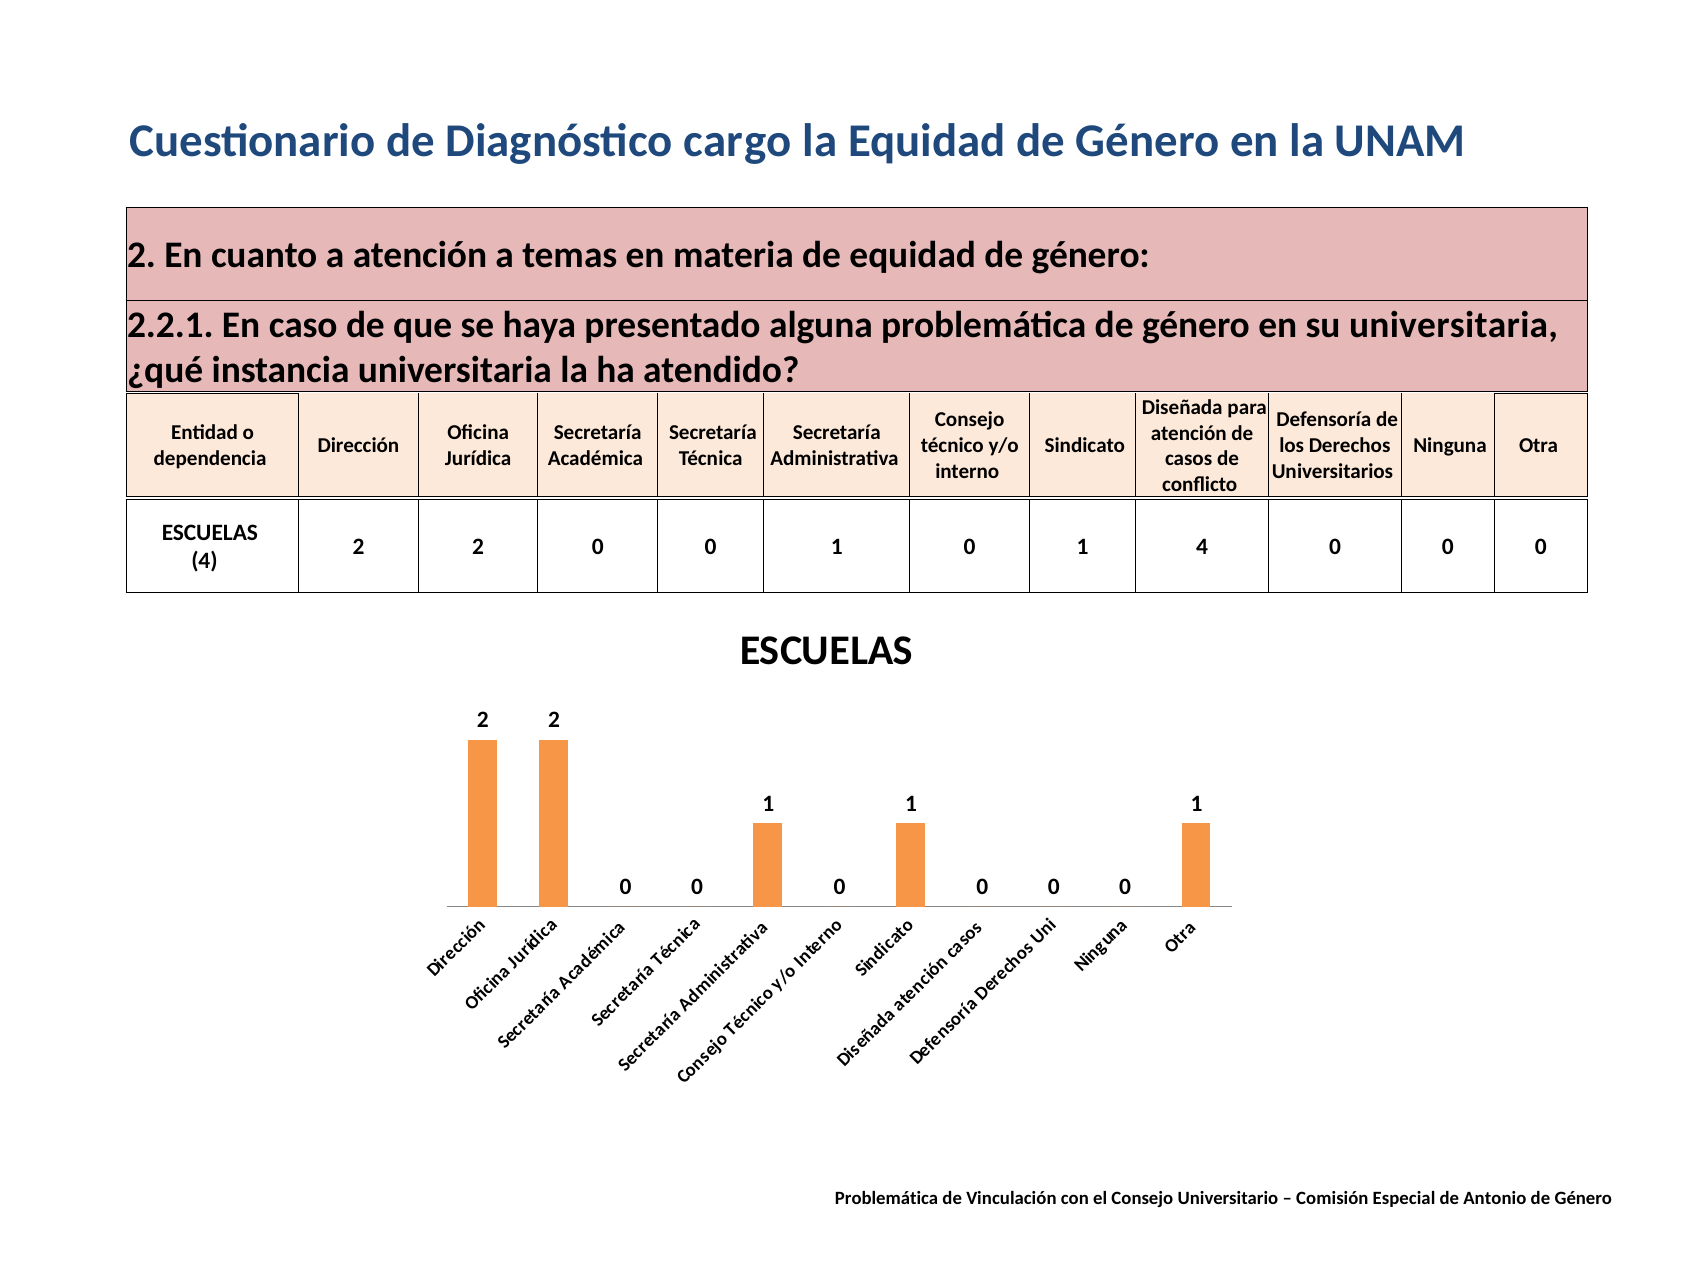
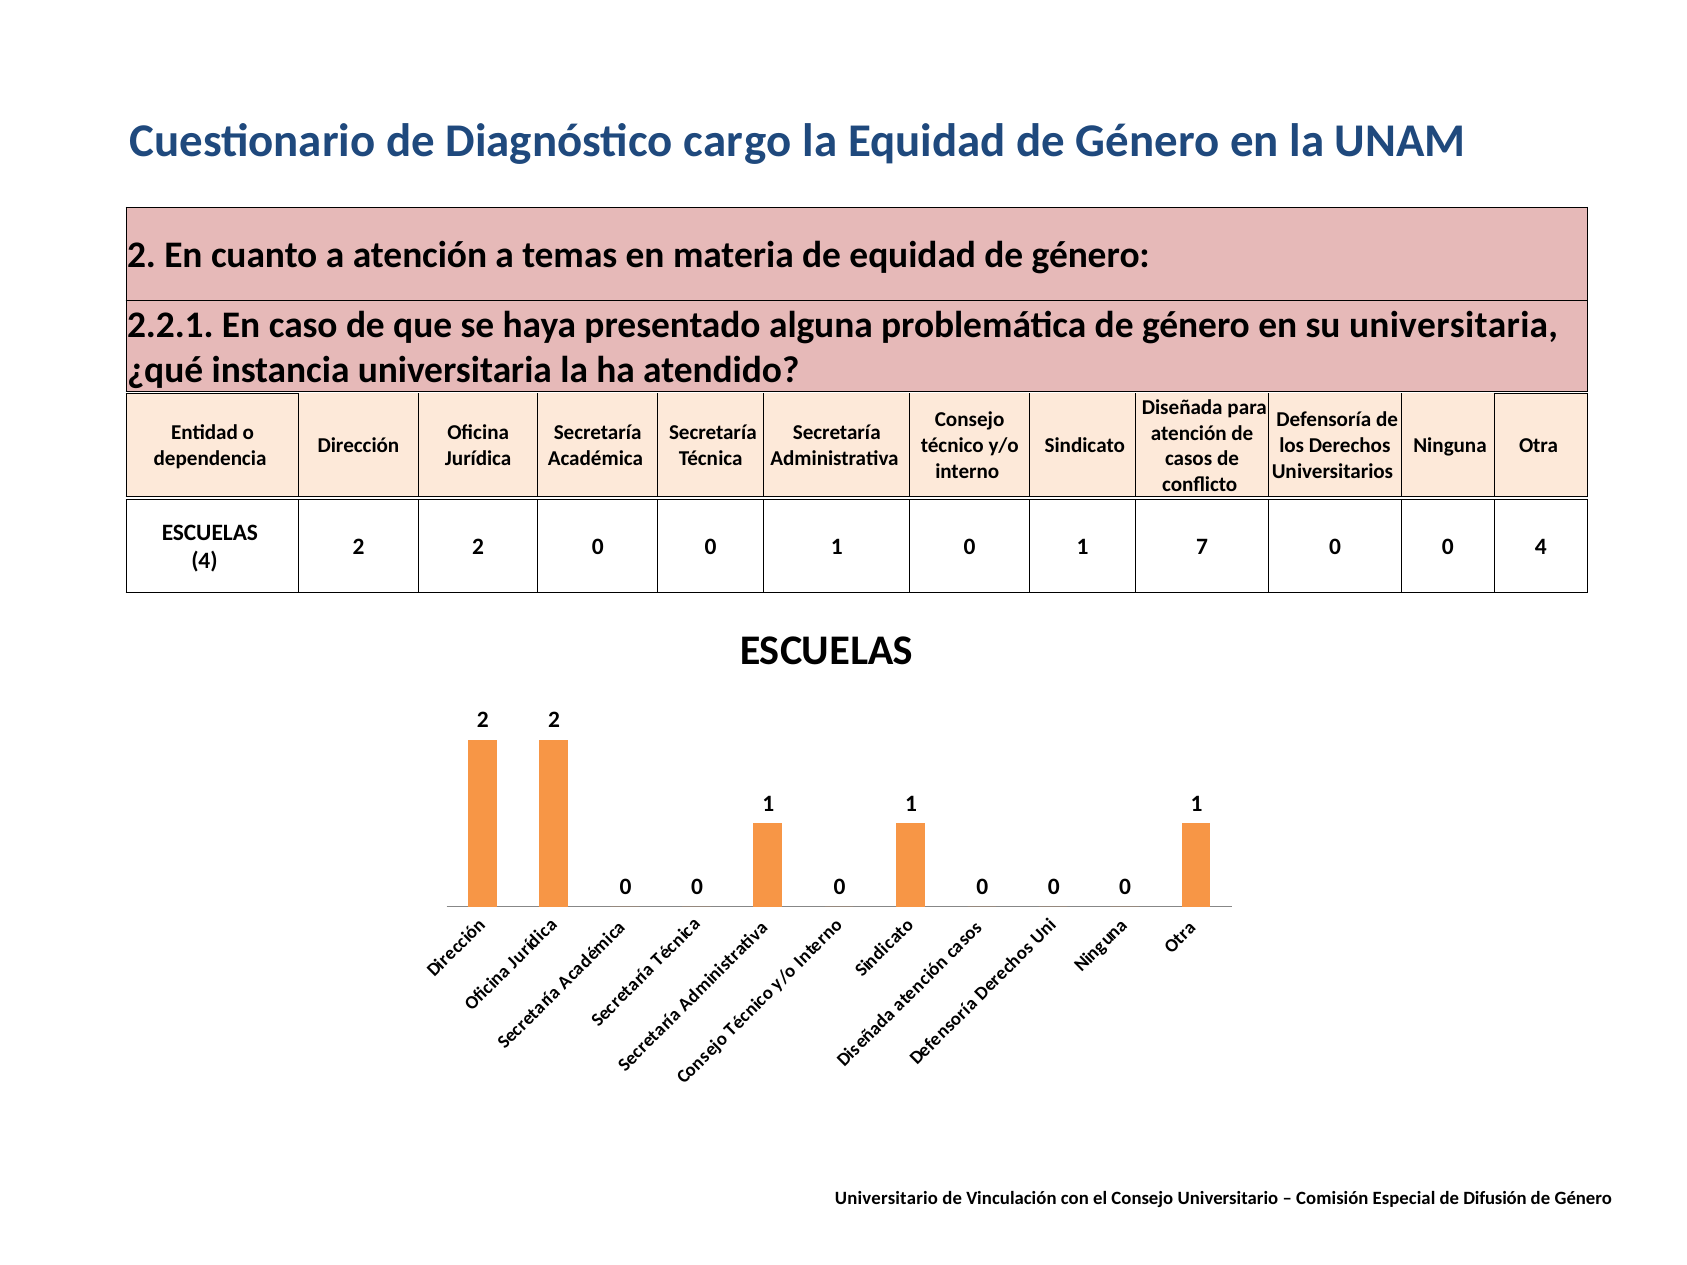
1 4: 4 -> 7
0 at (1541, 547): 0 -> 4
Problemática at (887, 1198): Problemática -> Universitario
Antonio: Antonio -> Difusión
